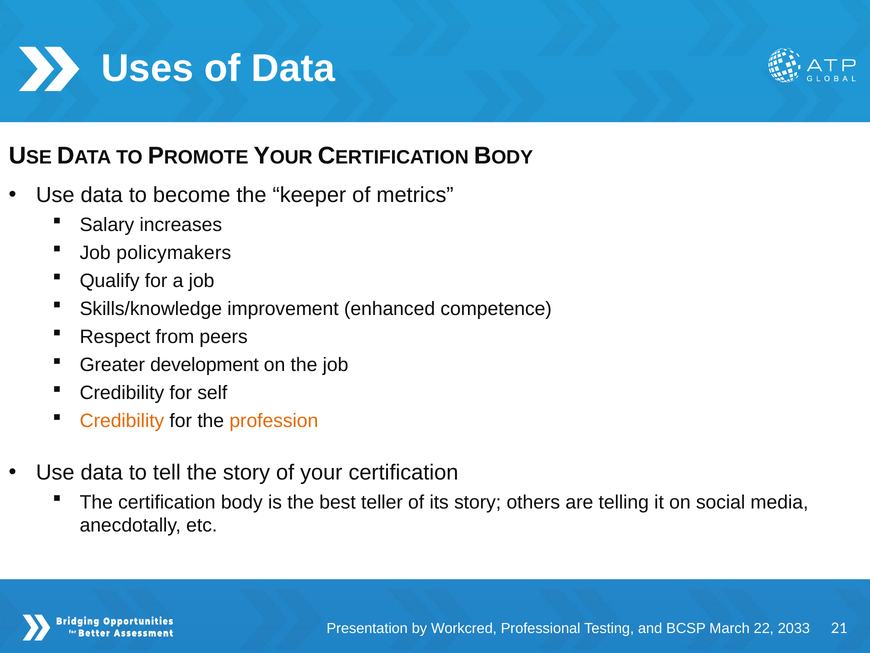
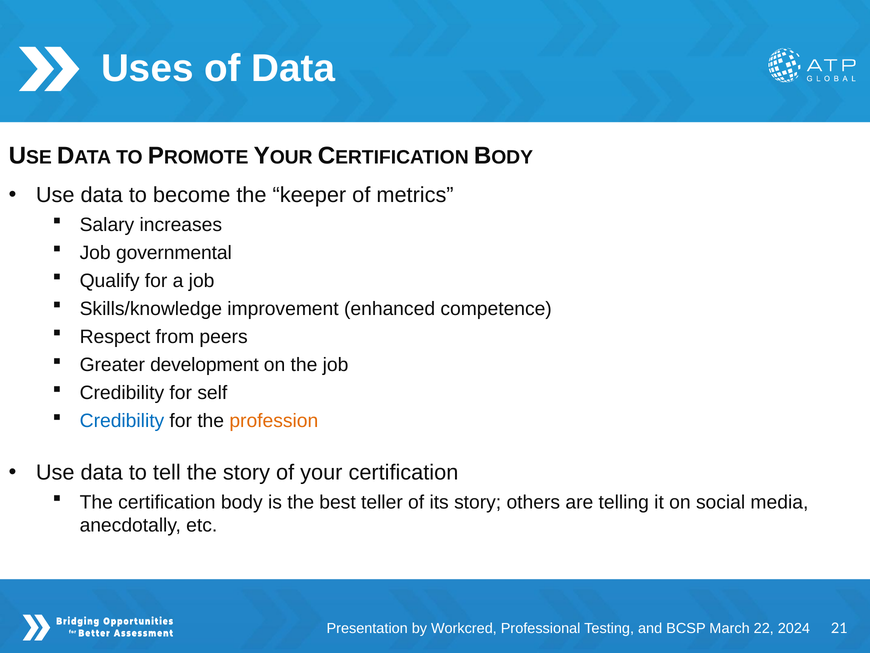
policymakers: policymakers -> governmental
Credibility at (122, 421) colour: orange -> blue
2033: 2033 -> 2024
